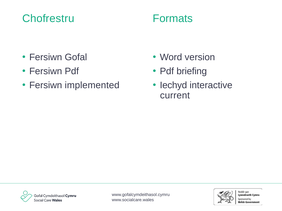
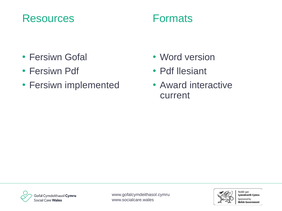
Chofrestru: Chofrestru -> Resources
briefing: briefing -> llesiant
Iechyd: Iechyd -> Award
